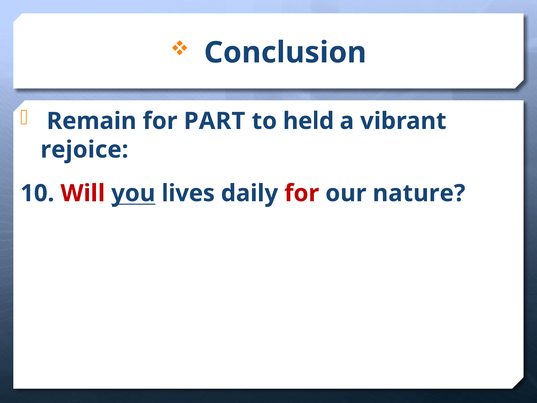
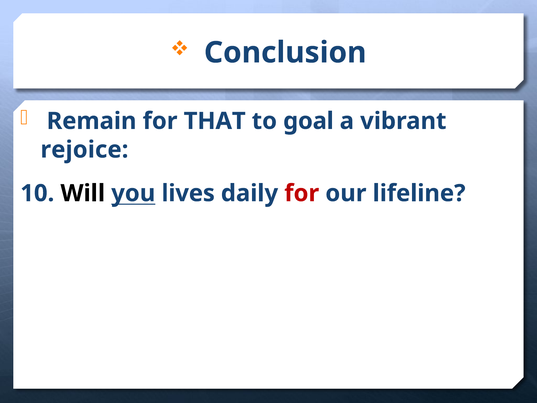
PART: PART -> THAT
held: held -> goal
Will colour: red -> black
nature: nature -> lifeline
